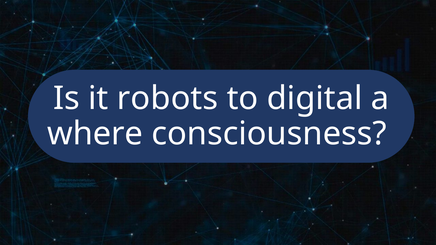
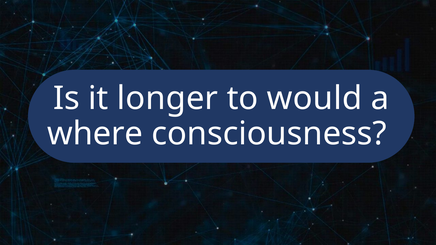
robots: robots -> longer
digital: digital -> would
